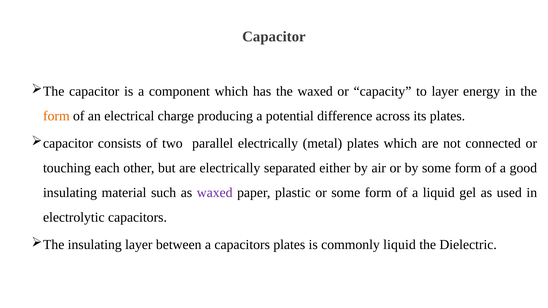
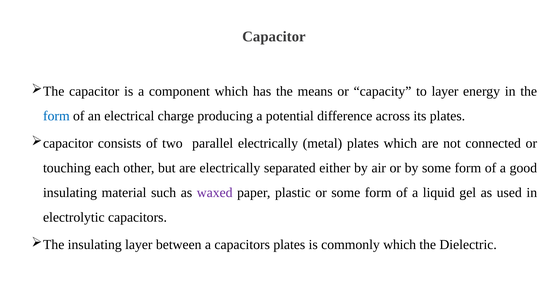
the waxed: waxed -> means
form at (56, 116) colour: orange -> blue
commonly liquid: liquid -> which
